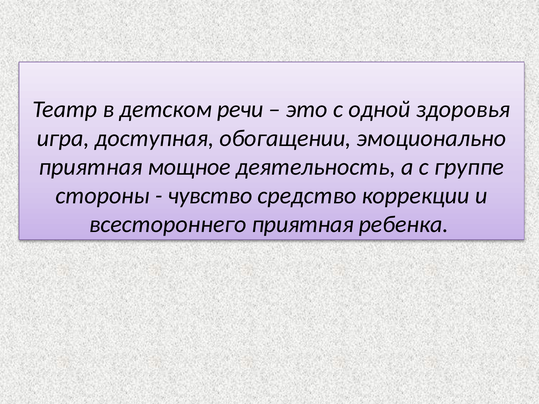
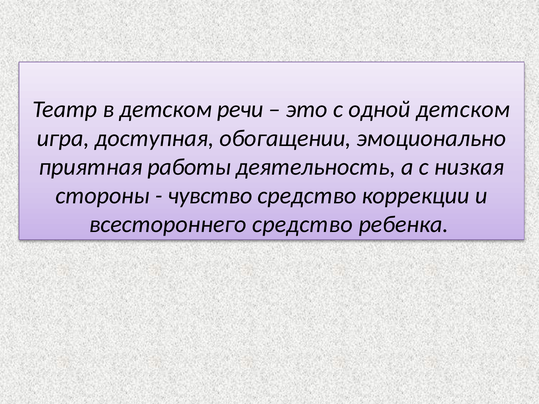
одной здоровья: здоровья -> детском
мощное: мощное -> работы
группе: группе -> низкая
всестороннего приятная: приятная -> средство
